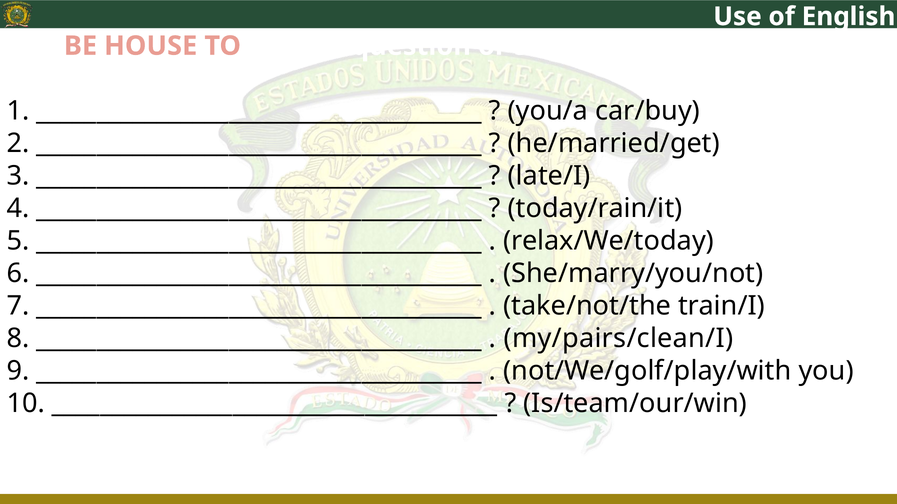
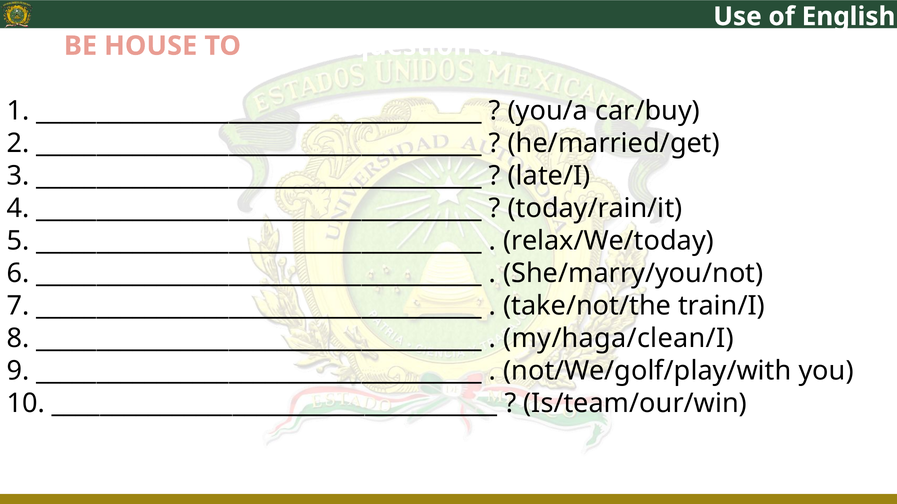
my/pairs/clean/I: my/pairs/clean/I -> my/haga/clean/I
